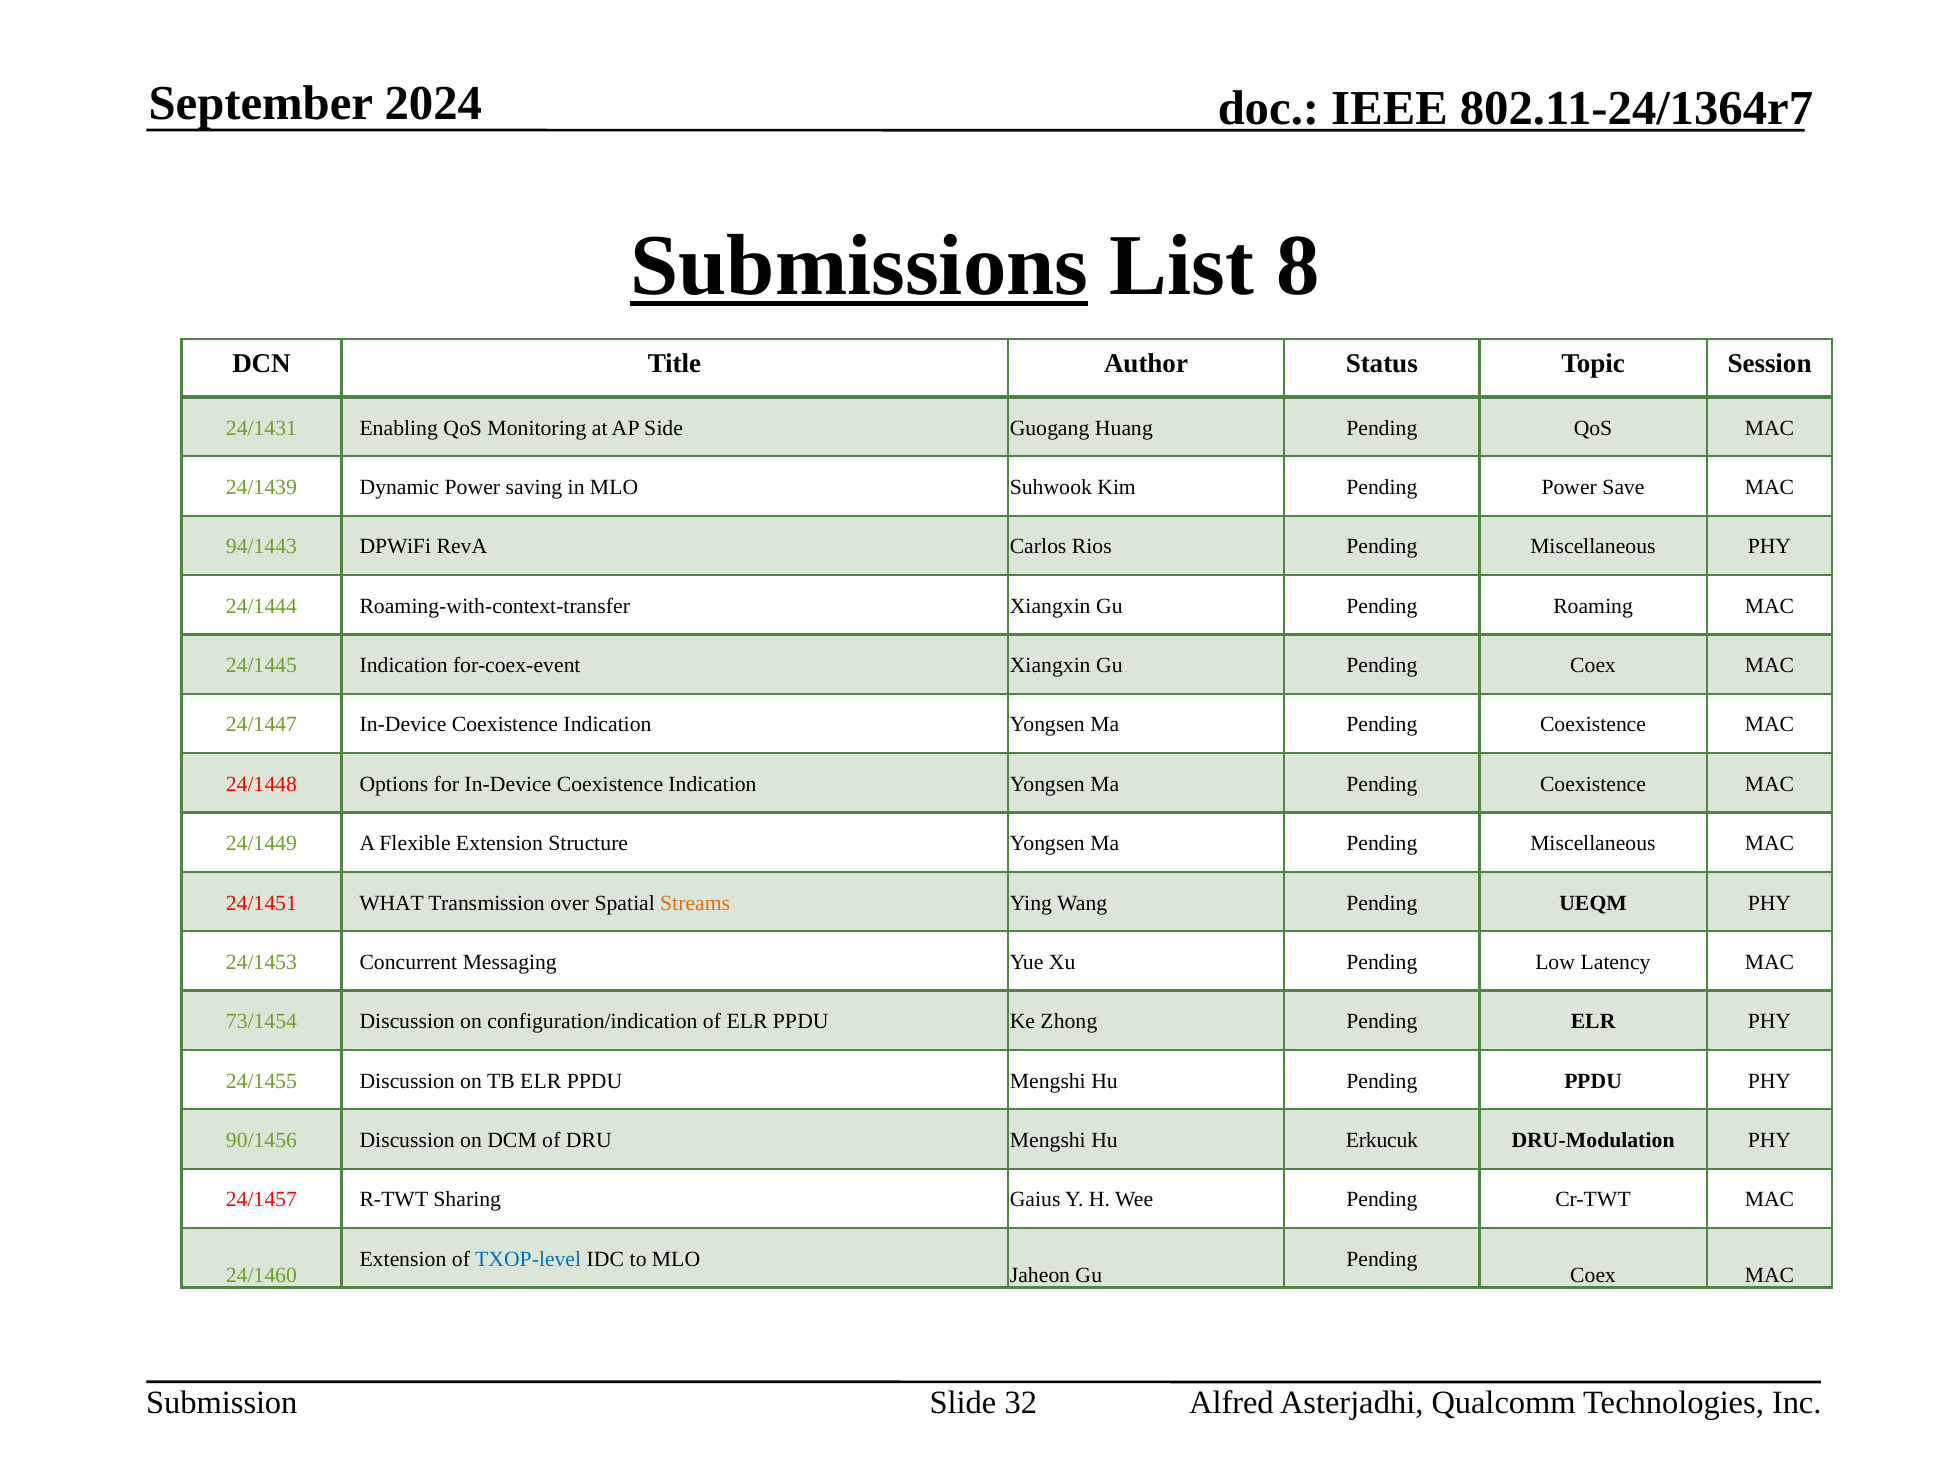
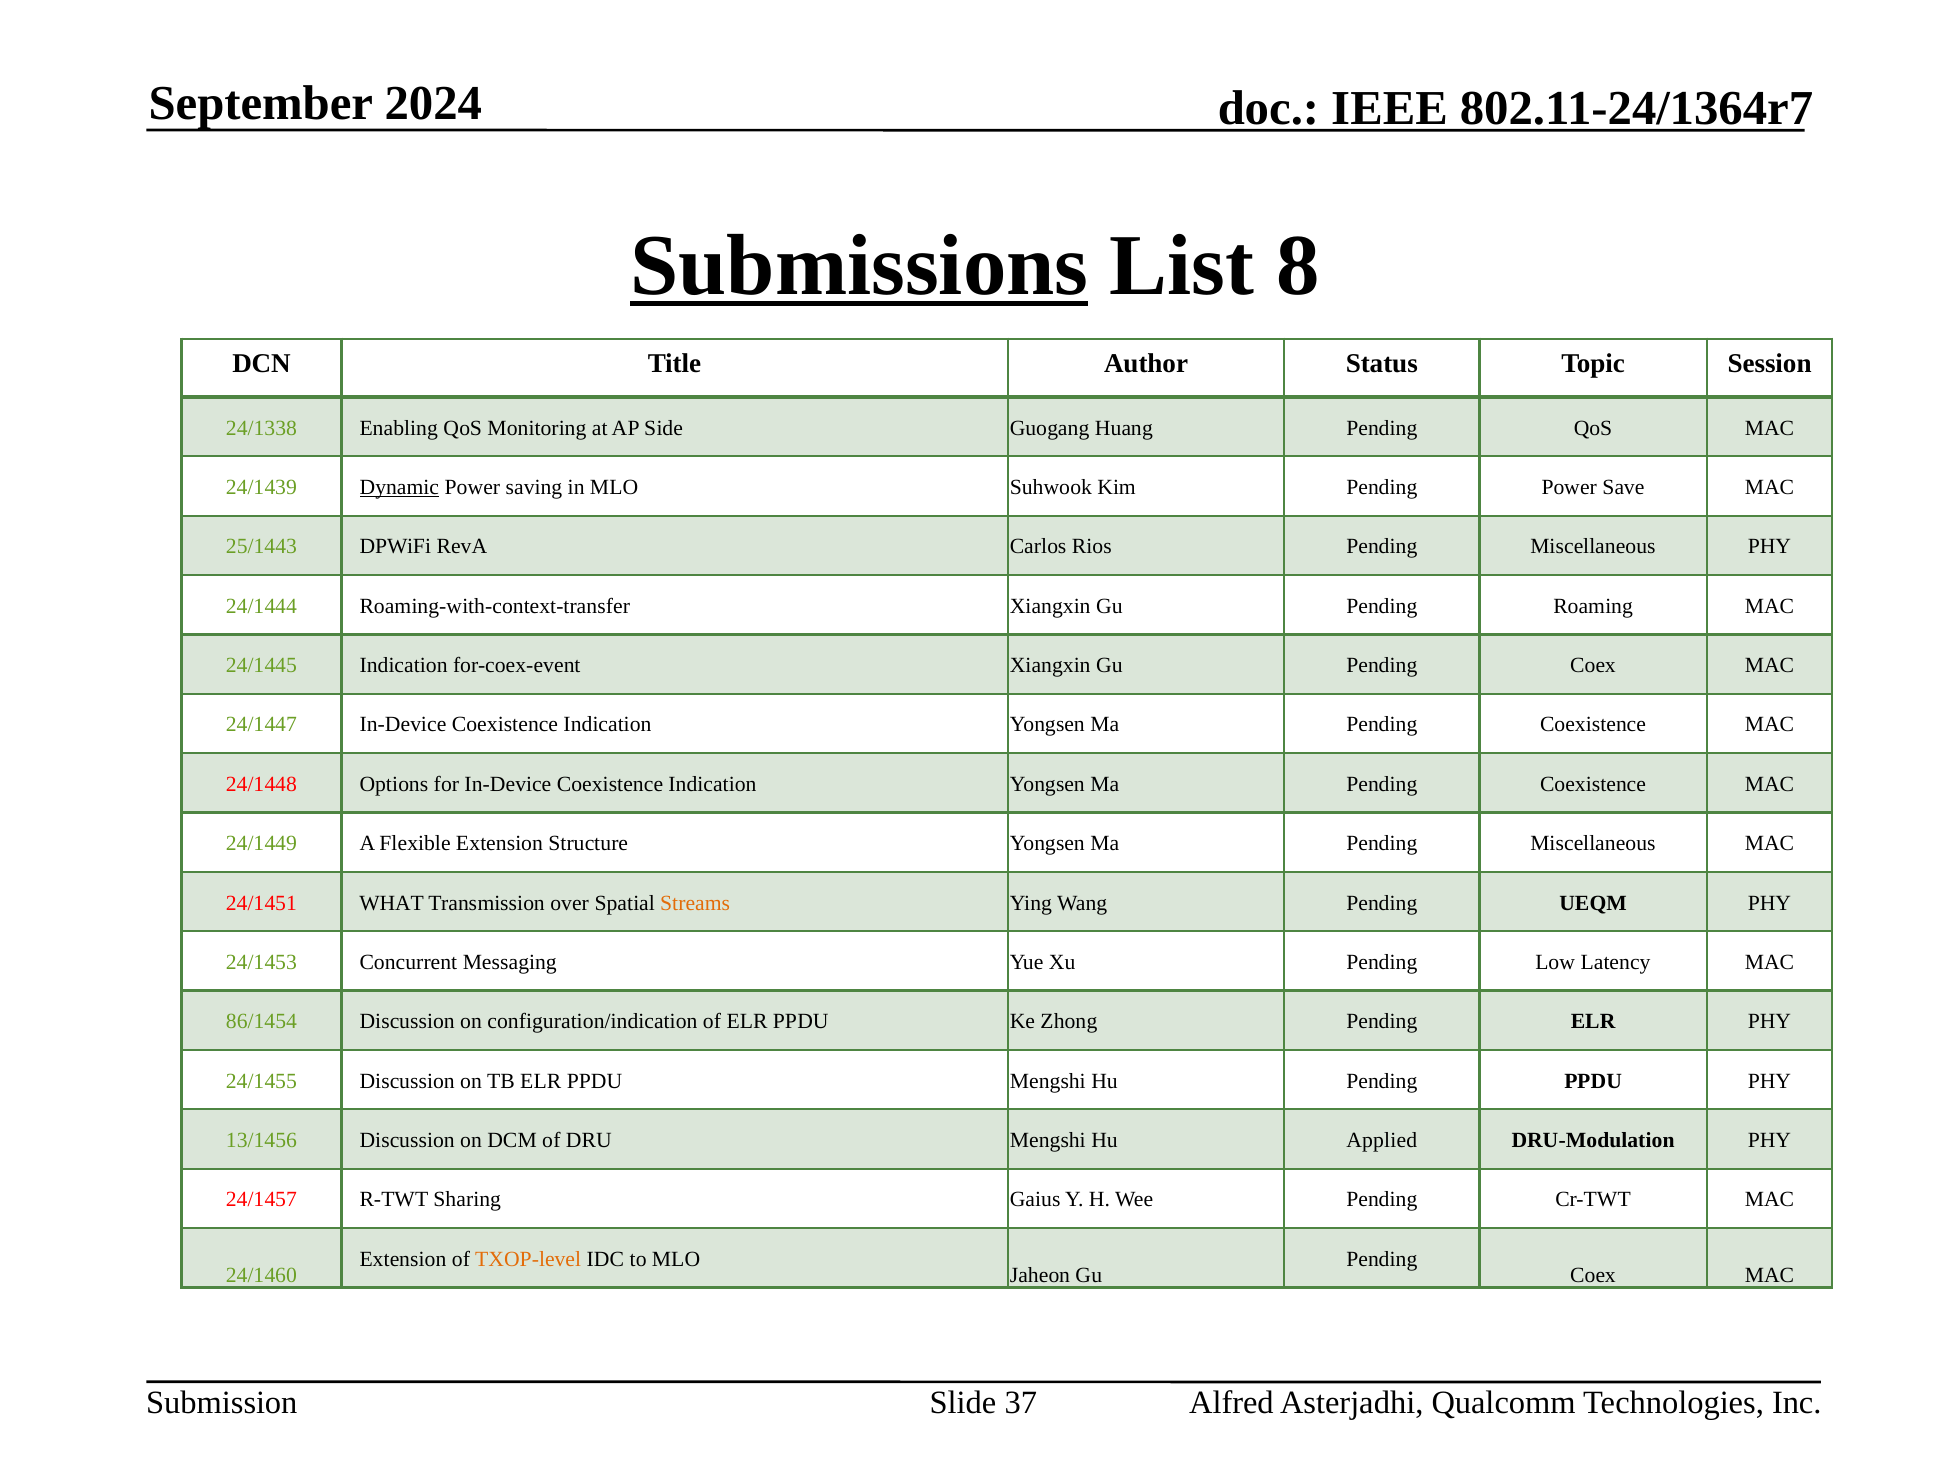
24/1431: 24/1431 -> 24/1338
Dynamic underline: none -> present
94/1443: 94/1443 -> 25/1443
73/1454: 73/1454 -> 86/1454
90/1456: 90/1456 -> 13/1456
Erkucuk: Erkucuk -> Applied
TXOP-level colour: blue -> orange
32: 32 -> 37
